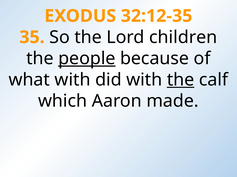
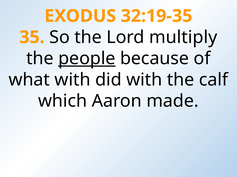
32:12-35: 32:12-35 -> 32:19-35
children: children -> multiply
the at (181, 80) underline: present -> none
